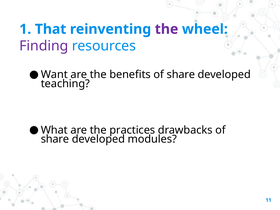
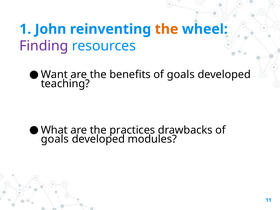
That: That -> John
the at (167, 29) colour: purple -> orange
benefits of share: share -> goals
share at (55, 139): share -> goals
